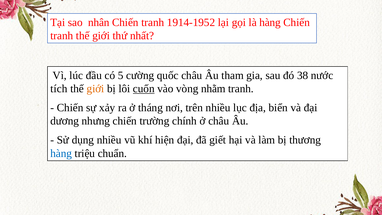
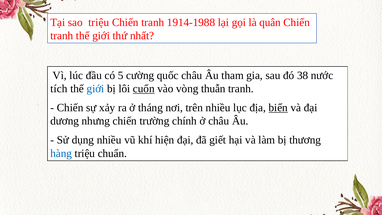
sao nhân: nhân -> triệu
1914-1952: 1914-1952 -> 1914-1988
là hàng: hàng -> quân
giới at (96, 89) colour: orange -> blue
nhằm: nhằm -> thuẫn
biển underline: none -> present
